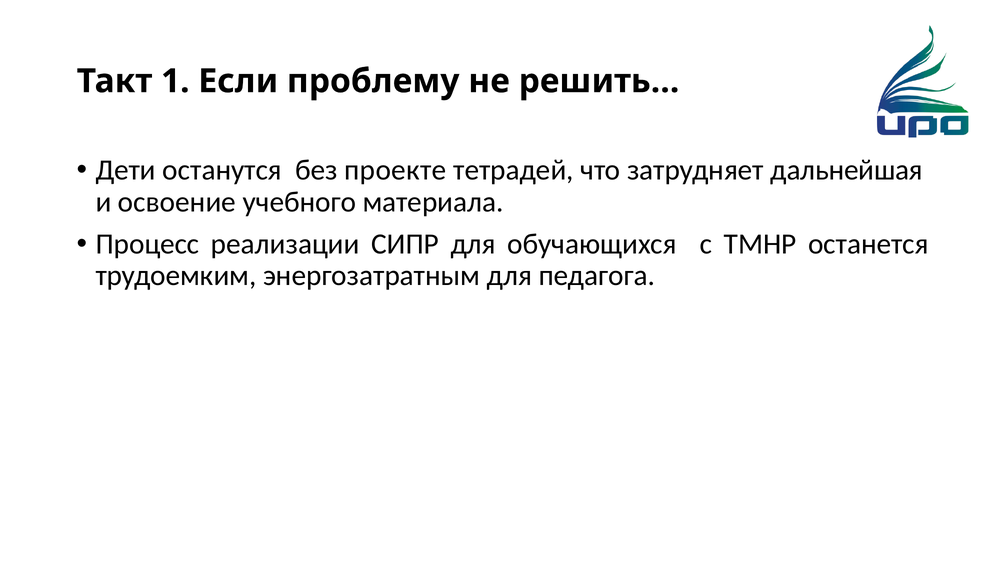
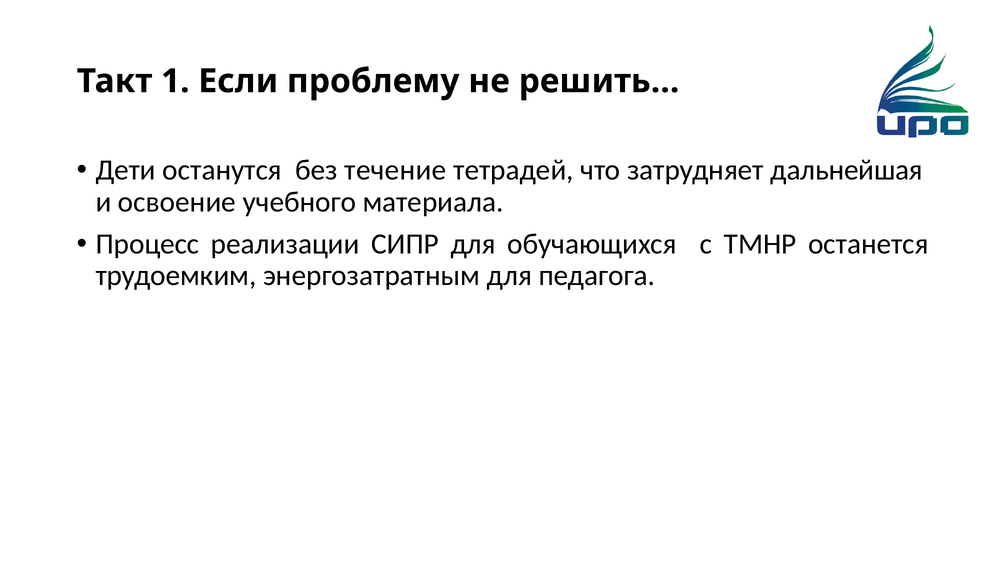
проекте: проекте -> течение
